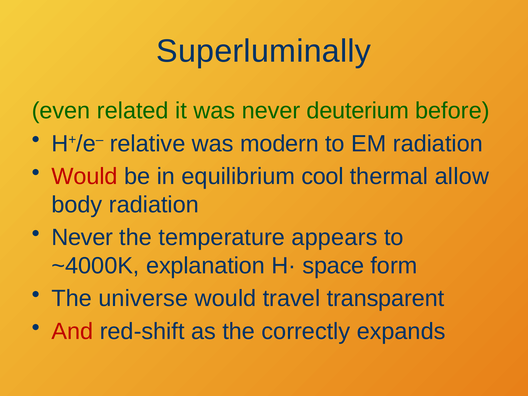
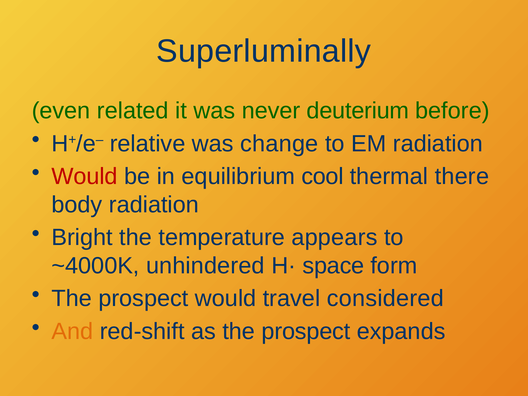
modern: modern -> change
allow: allow -> there
Never at (82, 238): Never -> Bright
explanation: explanation -> unhindered
universe at (143, 299): universe -> prospect
transparent: transparent -> considered
And colour: red -> orange
as the correctly: correctly -> prospect
